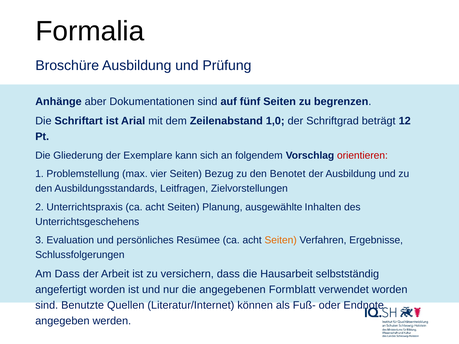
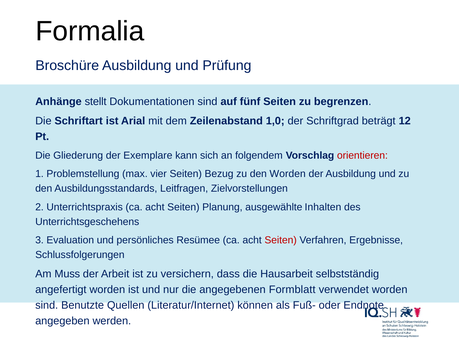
aber: aber -> stellt
den Benotet: Benotet -> Worden
Seiten at (281, 240) colour: orange -> red
Am Dass: Dass -> Muss
